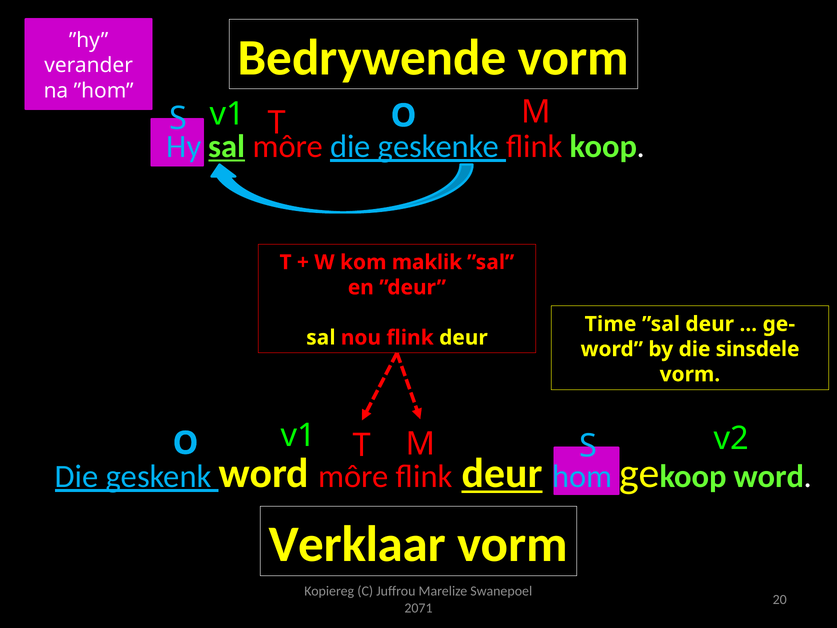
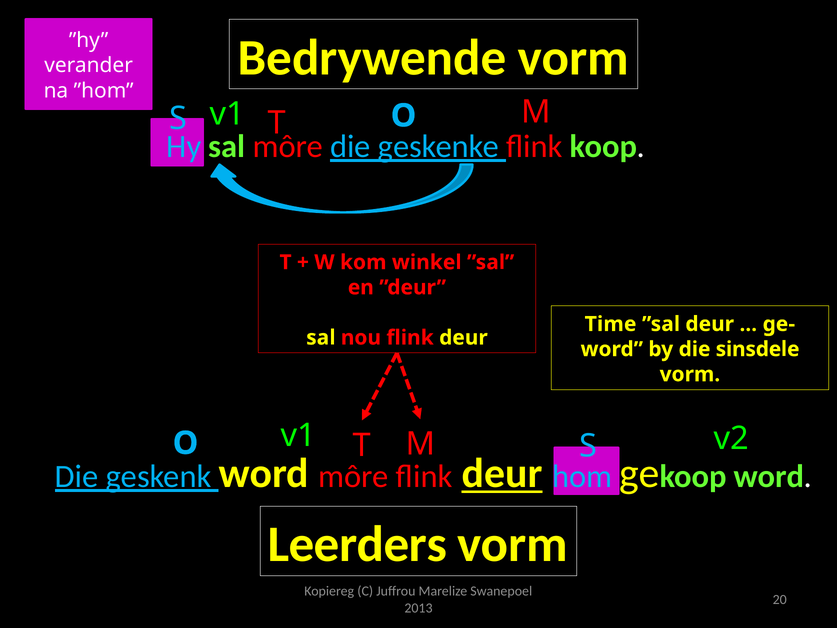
sal at (227, 146) underline: present -> none
maklik: maklik -> winkel
Verklaar: Verklaar -> Leerders
2071: 2071 -> 2013
